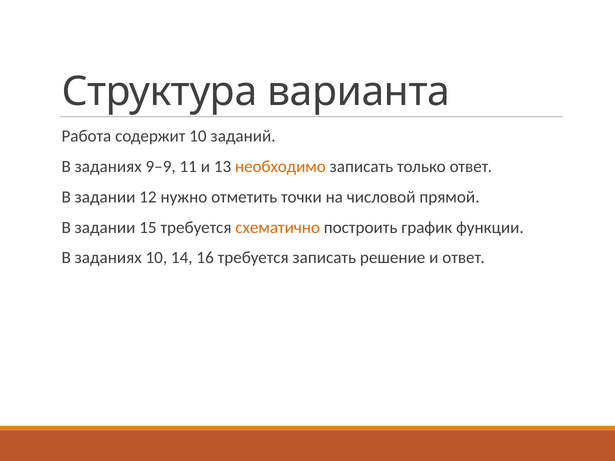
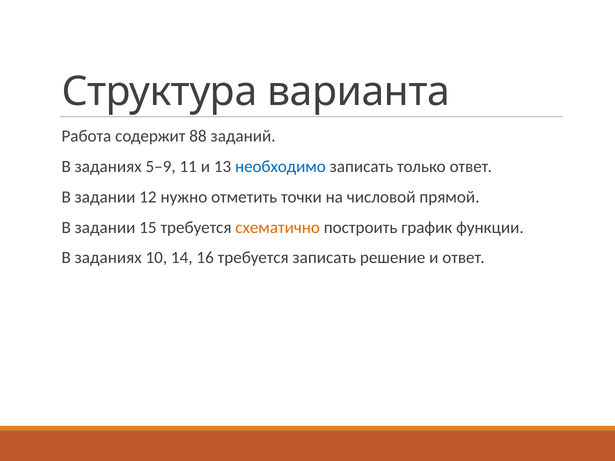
содержит 10: 10 -> 88
9–9: 9–9 -> 5–9
необходимо colour: orange -> blue
